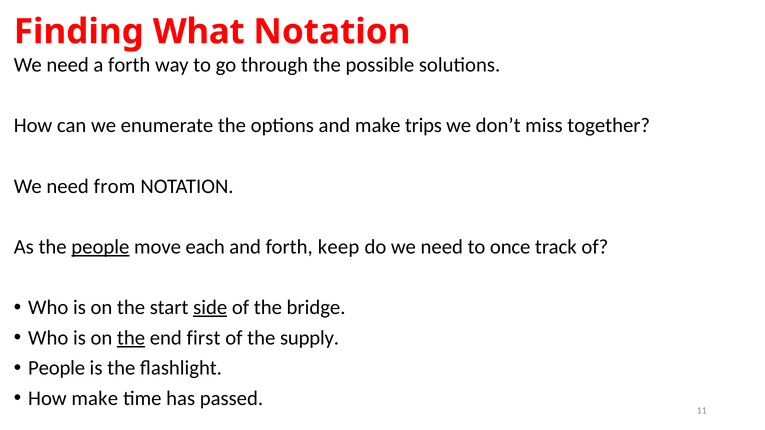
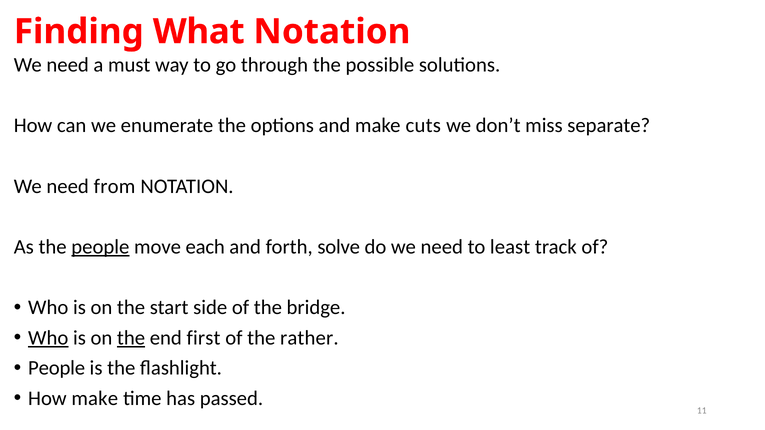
a forth: forth -> must
trips: trips -> cuts
together: together -> separate
keep: keep -> solve
once: once -> least
side underline: present -> none
Who at (48, 338) underline: none -> present
supply: supply -> rather
